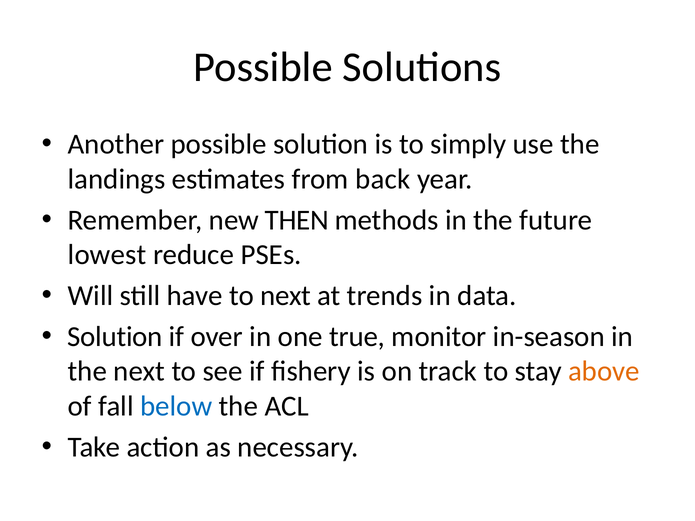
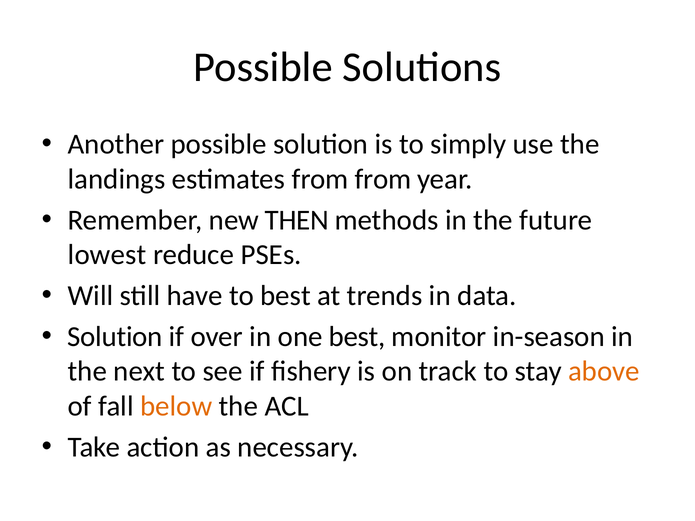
from back: back -> from
to next: next -> best
one true: true -> best
below colour: blue -> orange
